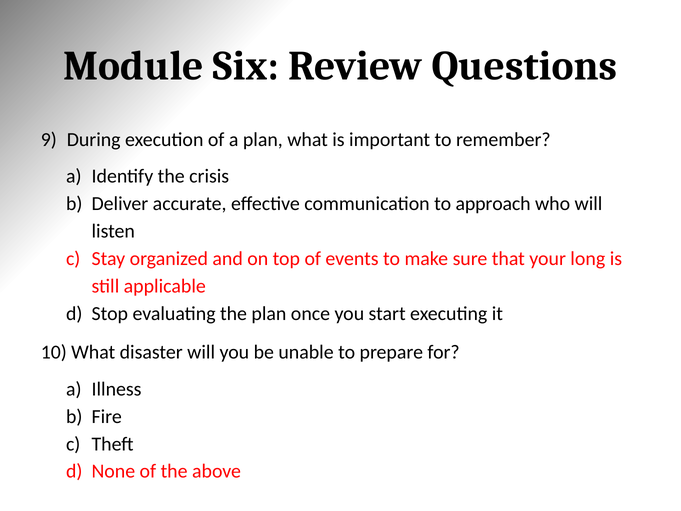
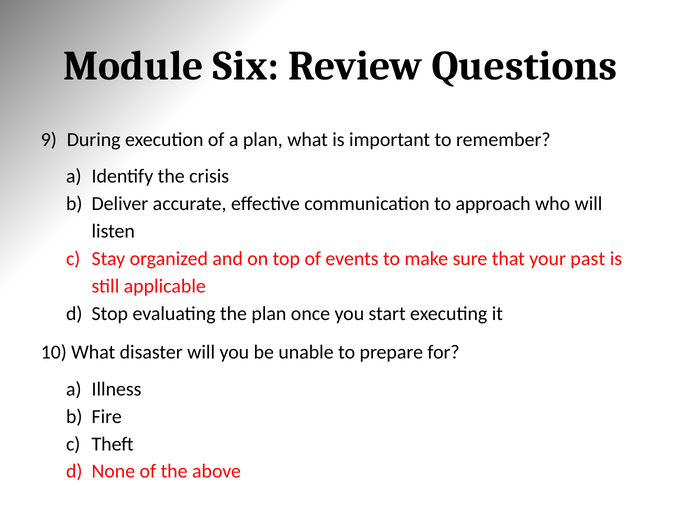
long: long -> past
